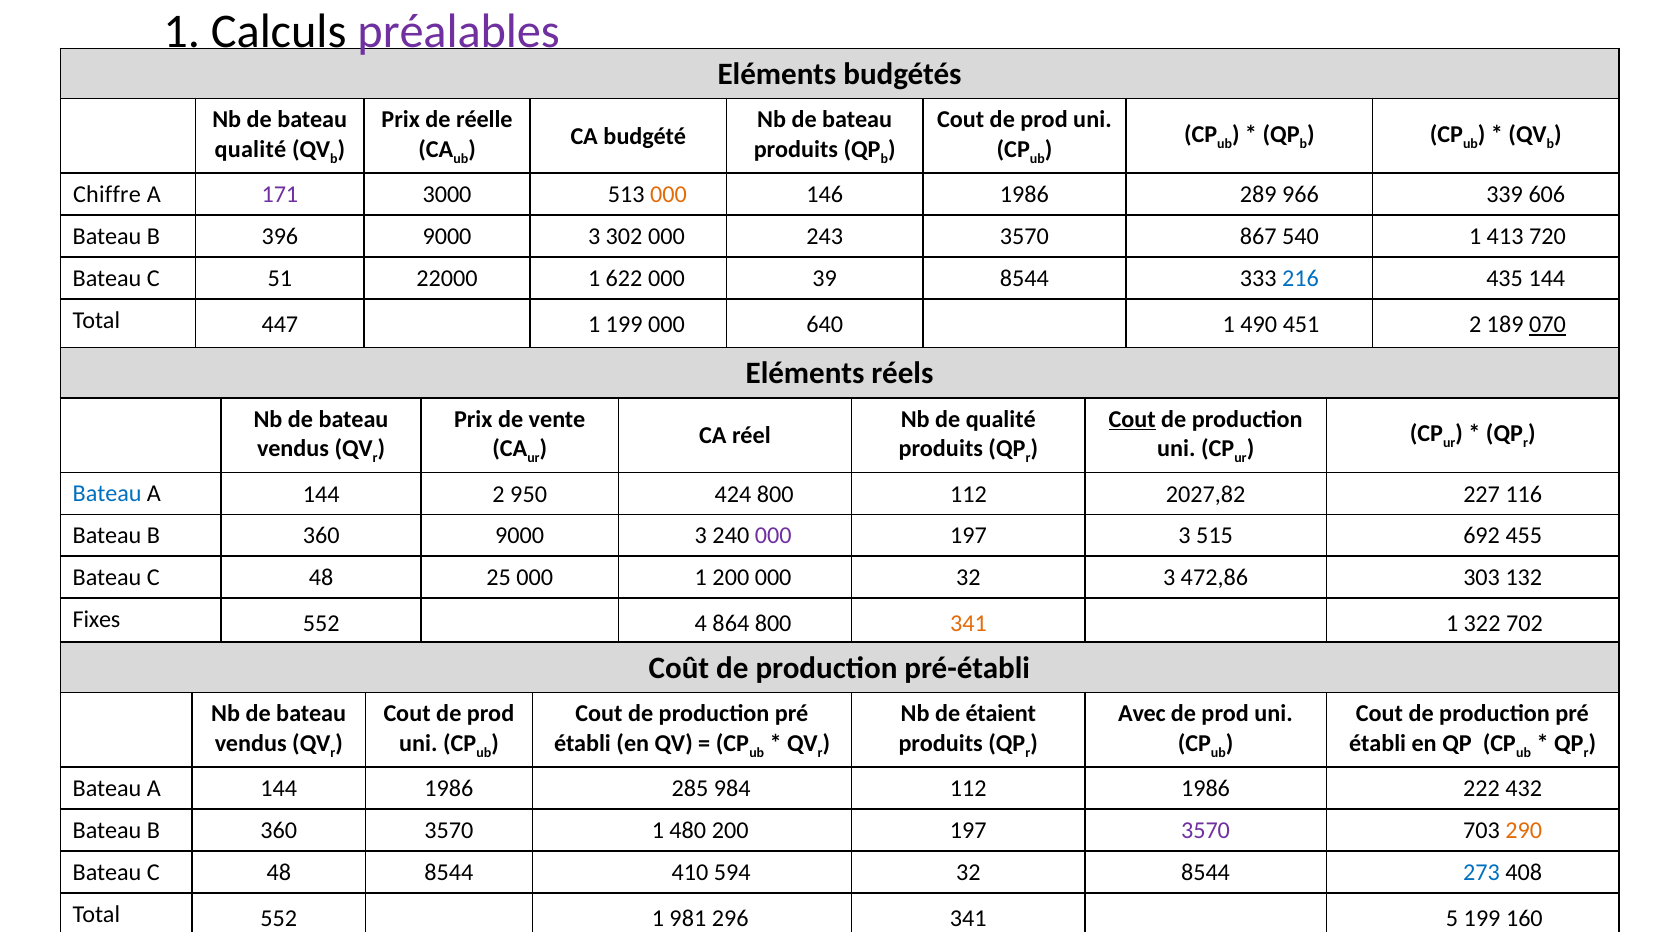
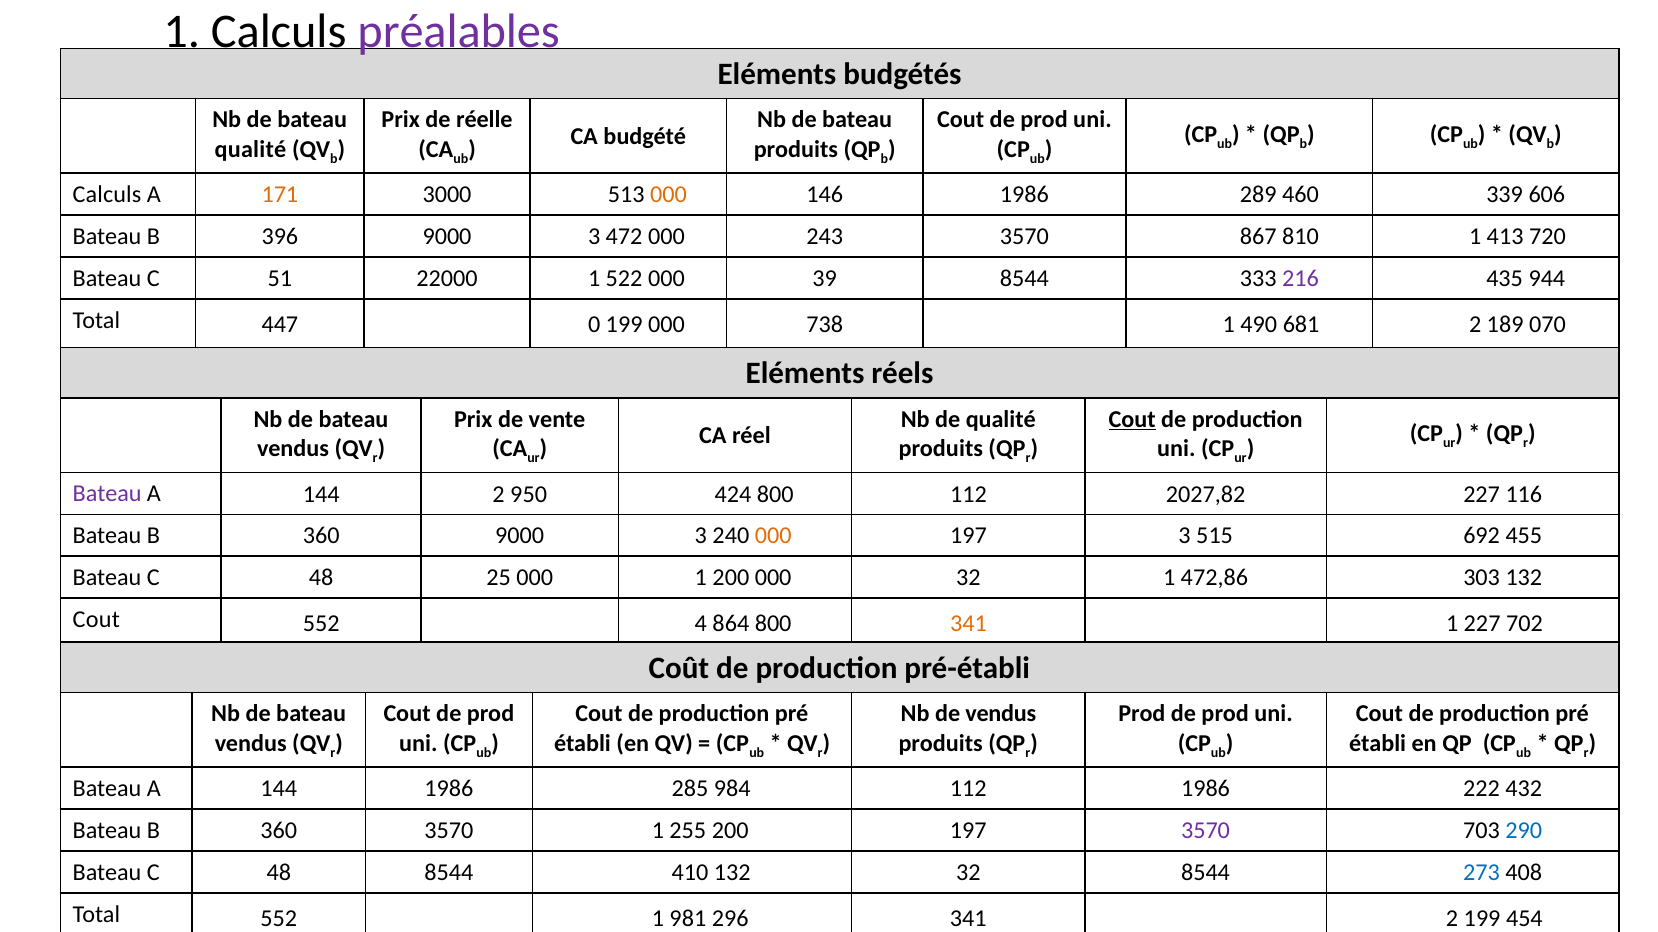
Chiffre at (107, 195): Chiffre -> Calculs
171 colour: purple -> orange
966: 966 -> 460
302: 302 -> 472
540: 540 -> 810
622: 622 -> 522
216 colour: blue -> purple
435 144: 144 -> 944
447 1: 1 -> 0
640: 640 -> 738
451: 451 -> 681
070 underline: present -> none
Bateau at (107, 494) colour: blue -> purple
000 at (773, 536) colour: purple -> orange
32 3: 3 -> 1
Fixes at (97, 620): Fixes -> Cout
1 322: 322 -> 227
de étaient: étaient -> vendus
Avec at (1142, 714): Avec -> Prod
480: 480 -> 255
290 colour: orange -> blue
410 594: 594 -> 132
341 5: 5 -> 2
160: 160 -> 454
